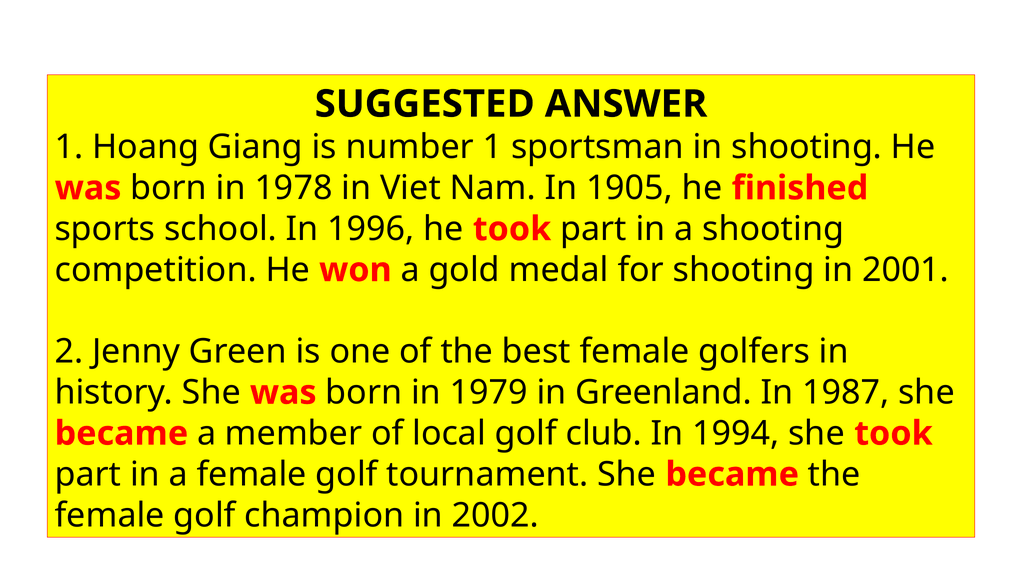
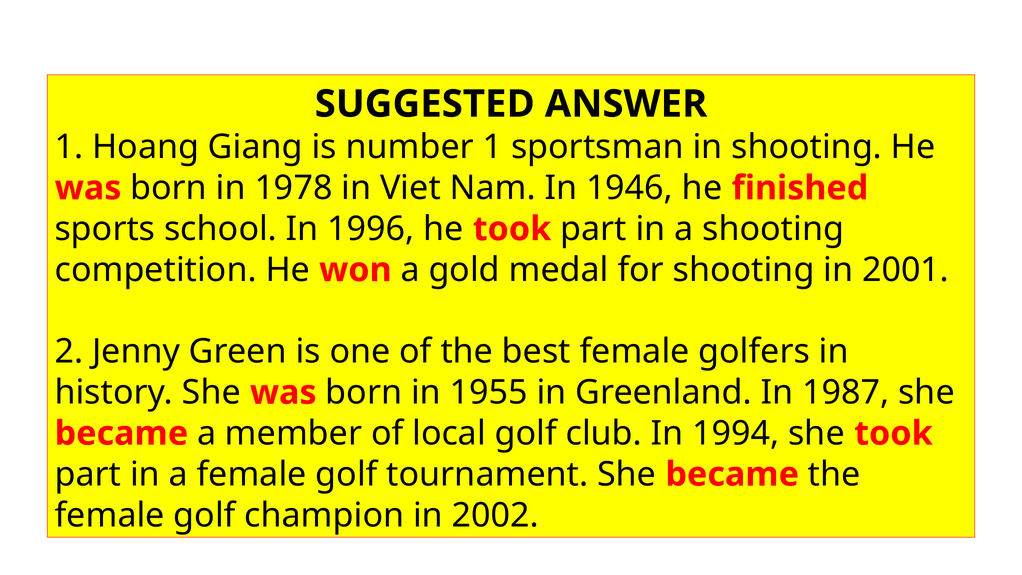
1905: 1905 -> 1946
1979: 1979 -> 1955
